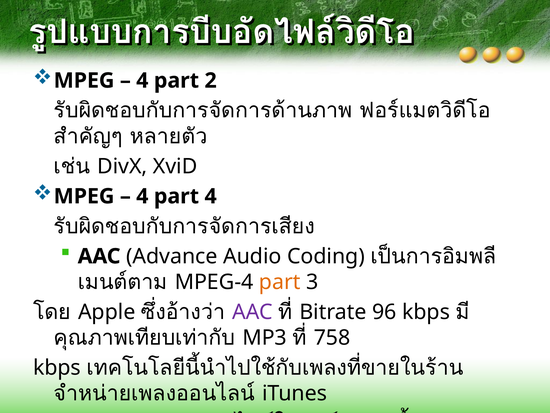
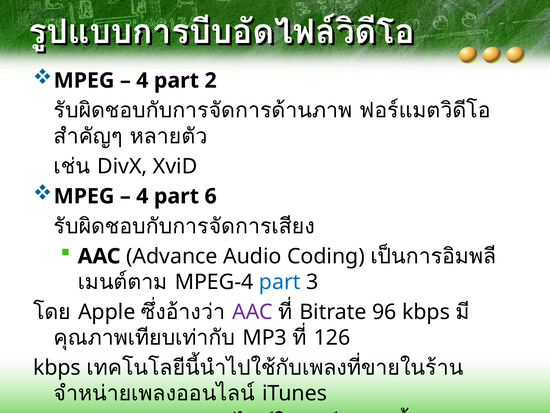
part 4: 4 -> 6
part at (280, 282) colour: orange -> blue
758: 758 -> 126
